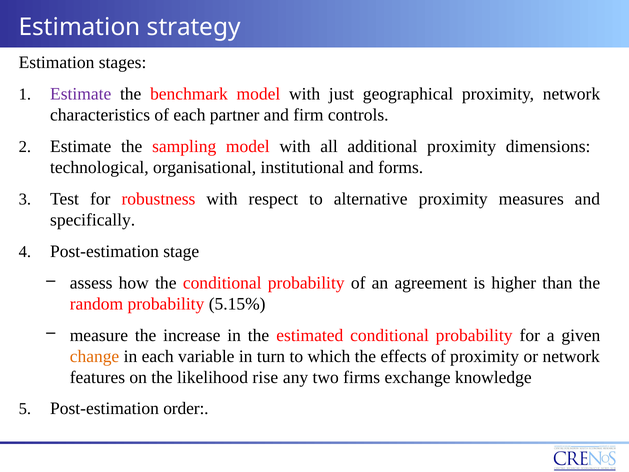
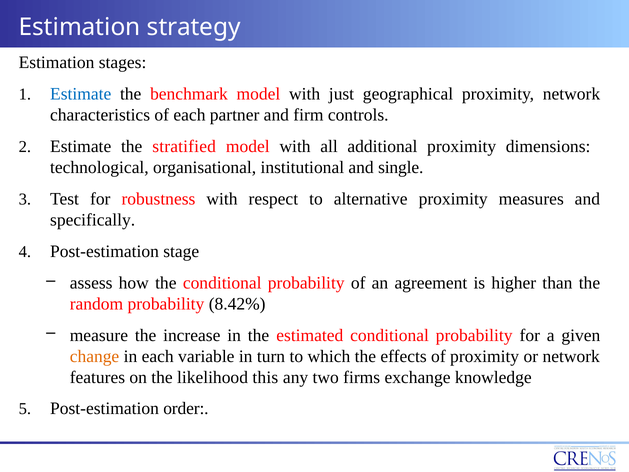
Estimate at (81, 94) colour: purple -> blue
sampling: sampling -> stratified
forms: forms -> single
5.15%: 5.15% -> 8.42%
rise: rise -> this
